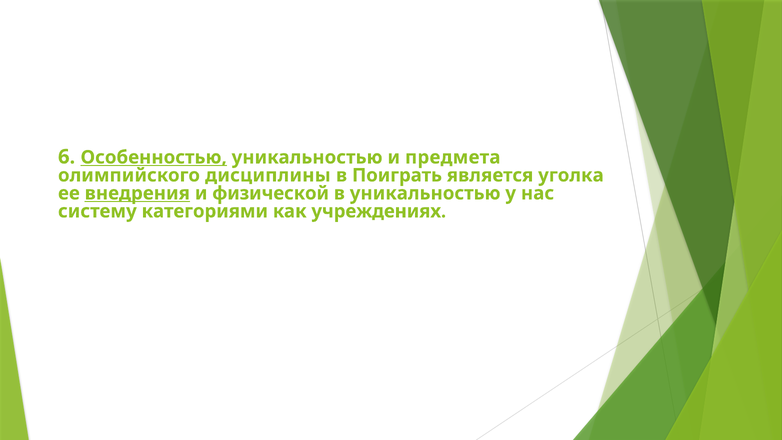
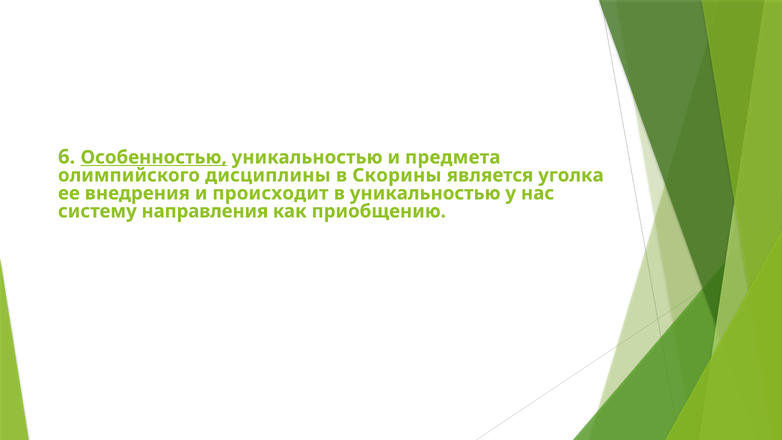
Поиграть: Поиграть -> Скорины
внедрения underline: present -> none
физической: физической -> происходит
категориями: категориями -> направления
учреждениях: учреждениях -> приобщению
